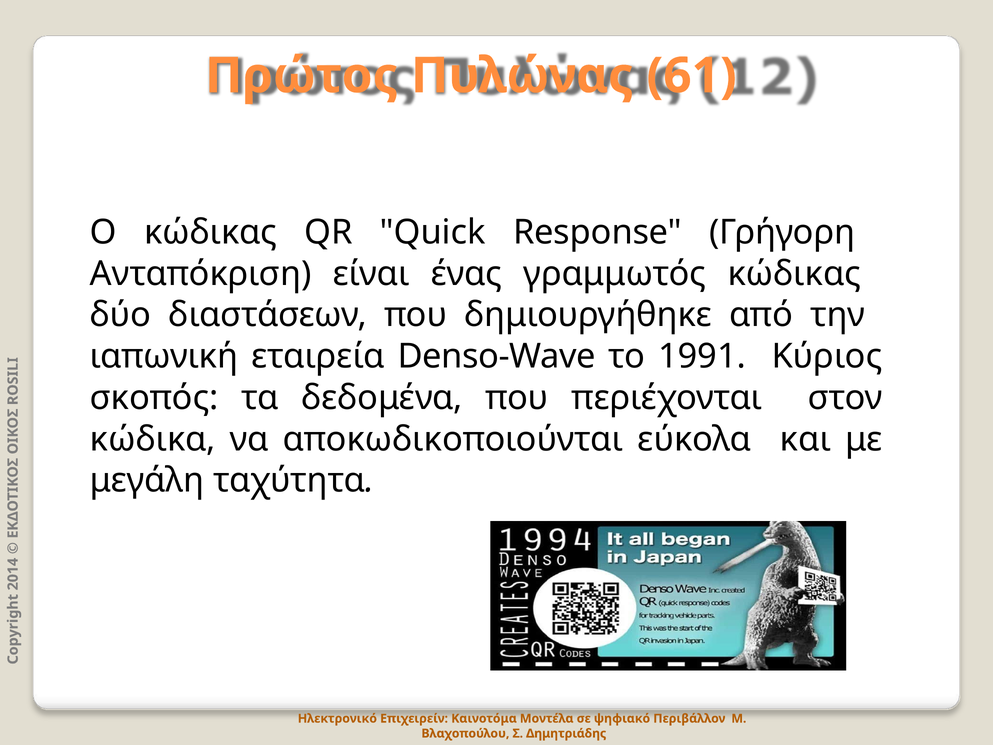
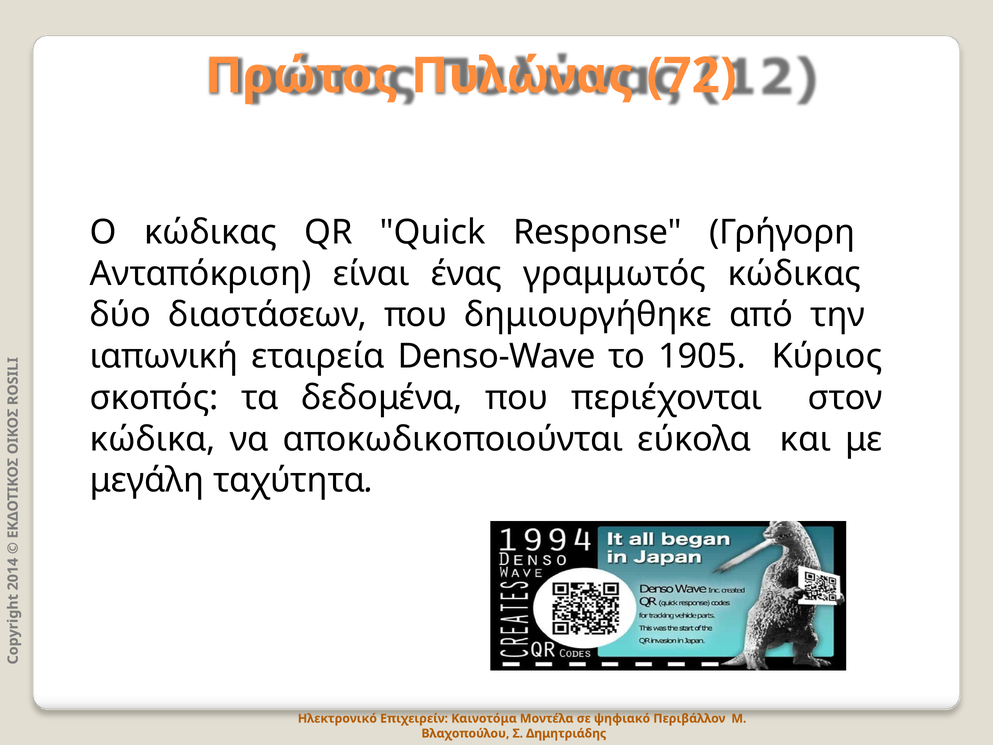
61: 61 -> 72
1991: 1991 -> 1905
